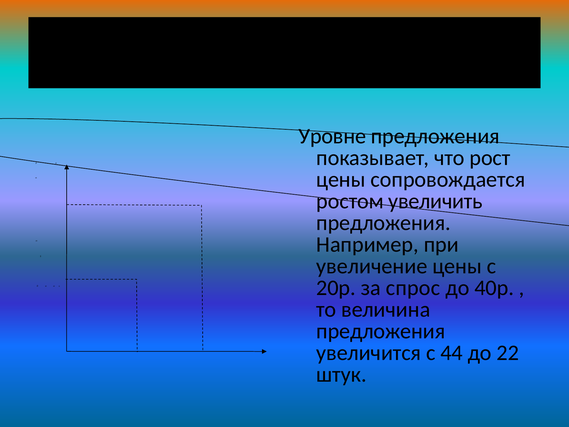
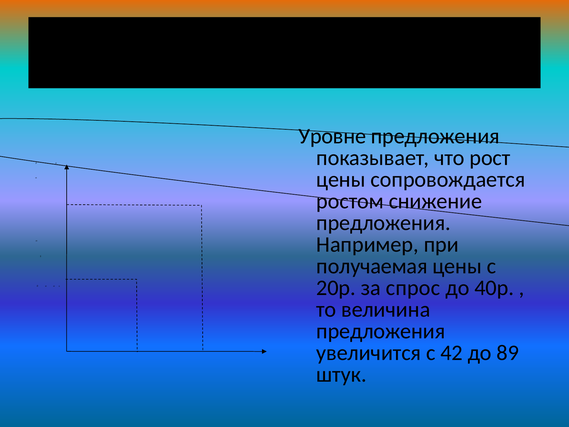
увеличить: увеличить -> снижение
увеличение: увеличение -> получаемая
44: 44 -> 42
22: 22 -> 89
